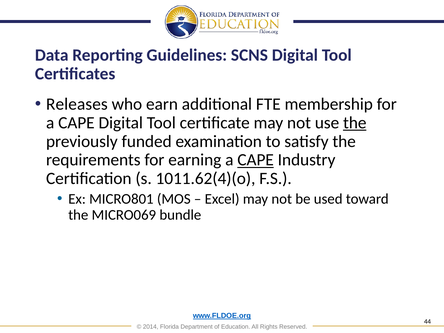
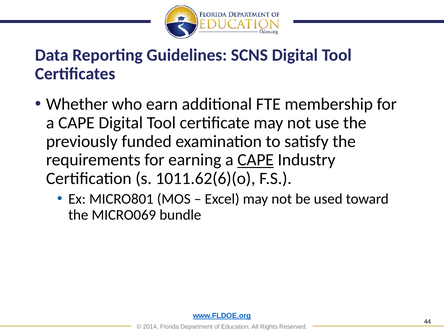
Releases: Releases -> Whether
the at (355, 123) underline: present -> none
1011.62(4)(o: 1011.62(4)(o -> 1011.62(6)(o
